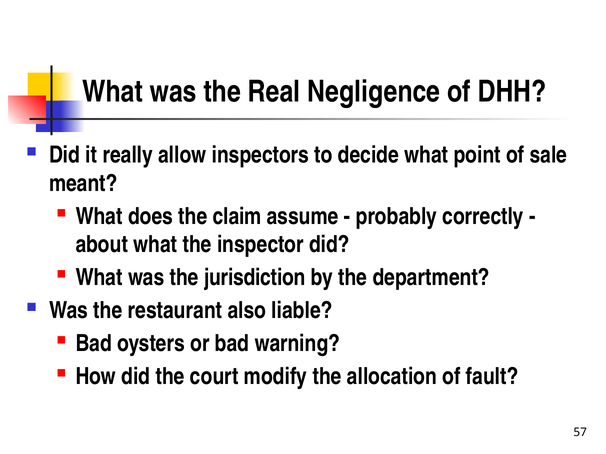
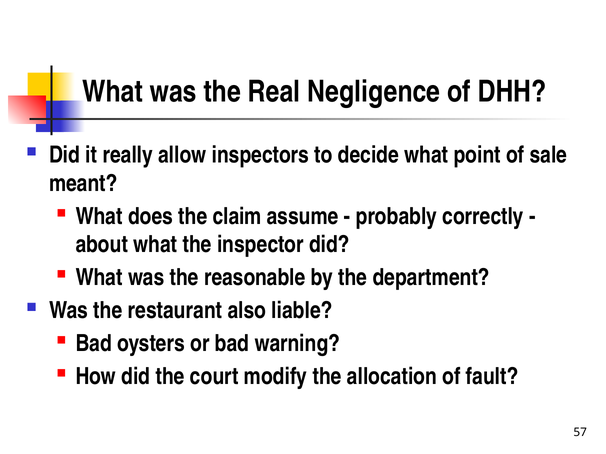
jurisdiction: jurisdiction -> reasonable
